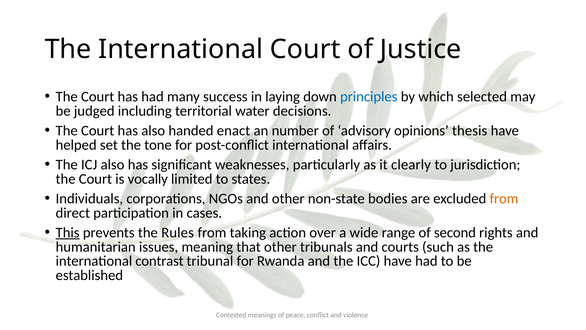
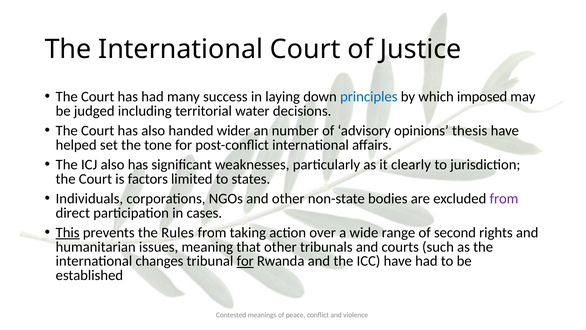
selected: selected -> imposed
enact: enact -> wider
vocally: vocally -> factors
from at (504, 198) colour: orange -> purple
contrast: contrast -> changes
for at (245, 261) underline: none -> present
